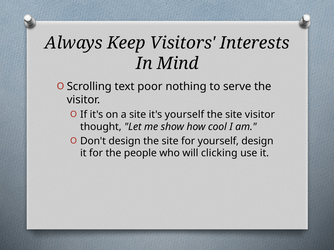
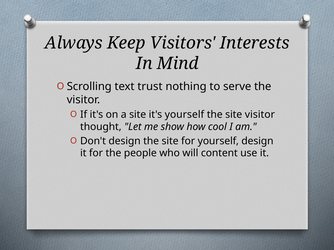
poor: poor -> trust
clicking: clicking -> content
